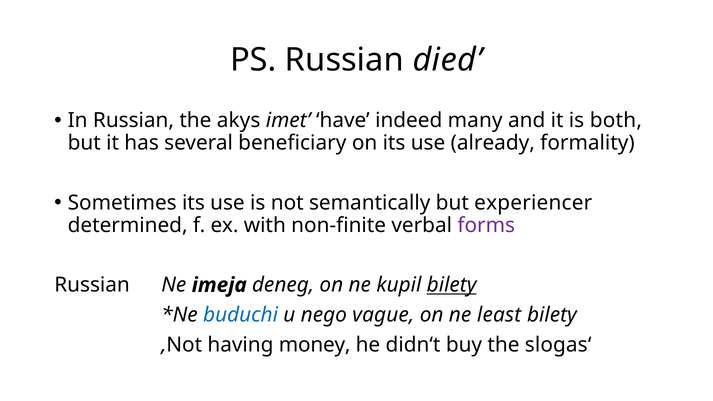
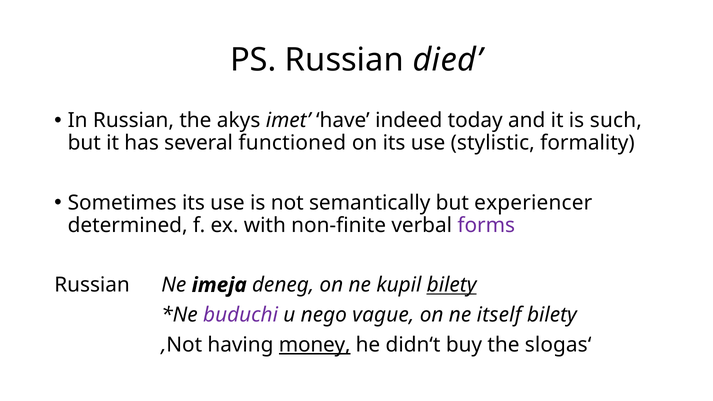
many: many -> today
both: both -> such
beneficiary: beneficiary -> functioned
already: already -> stylistic
buduchi colour: blue -> purple
least: least -> itself
money underline: none -> present
